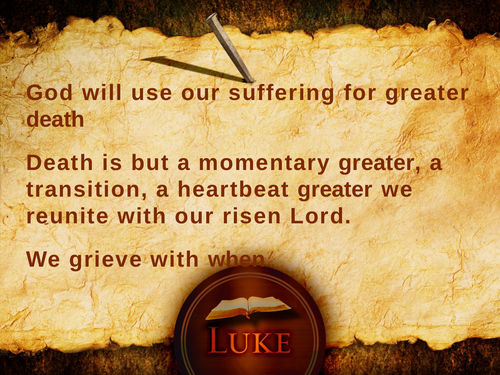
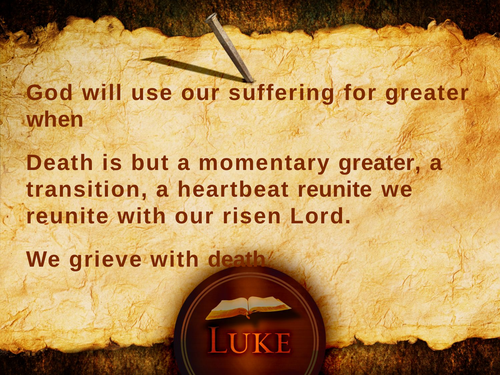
death at (55, 119): death -> when
heartbeat greater: greater -> reunite
with when: when -> death
